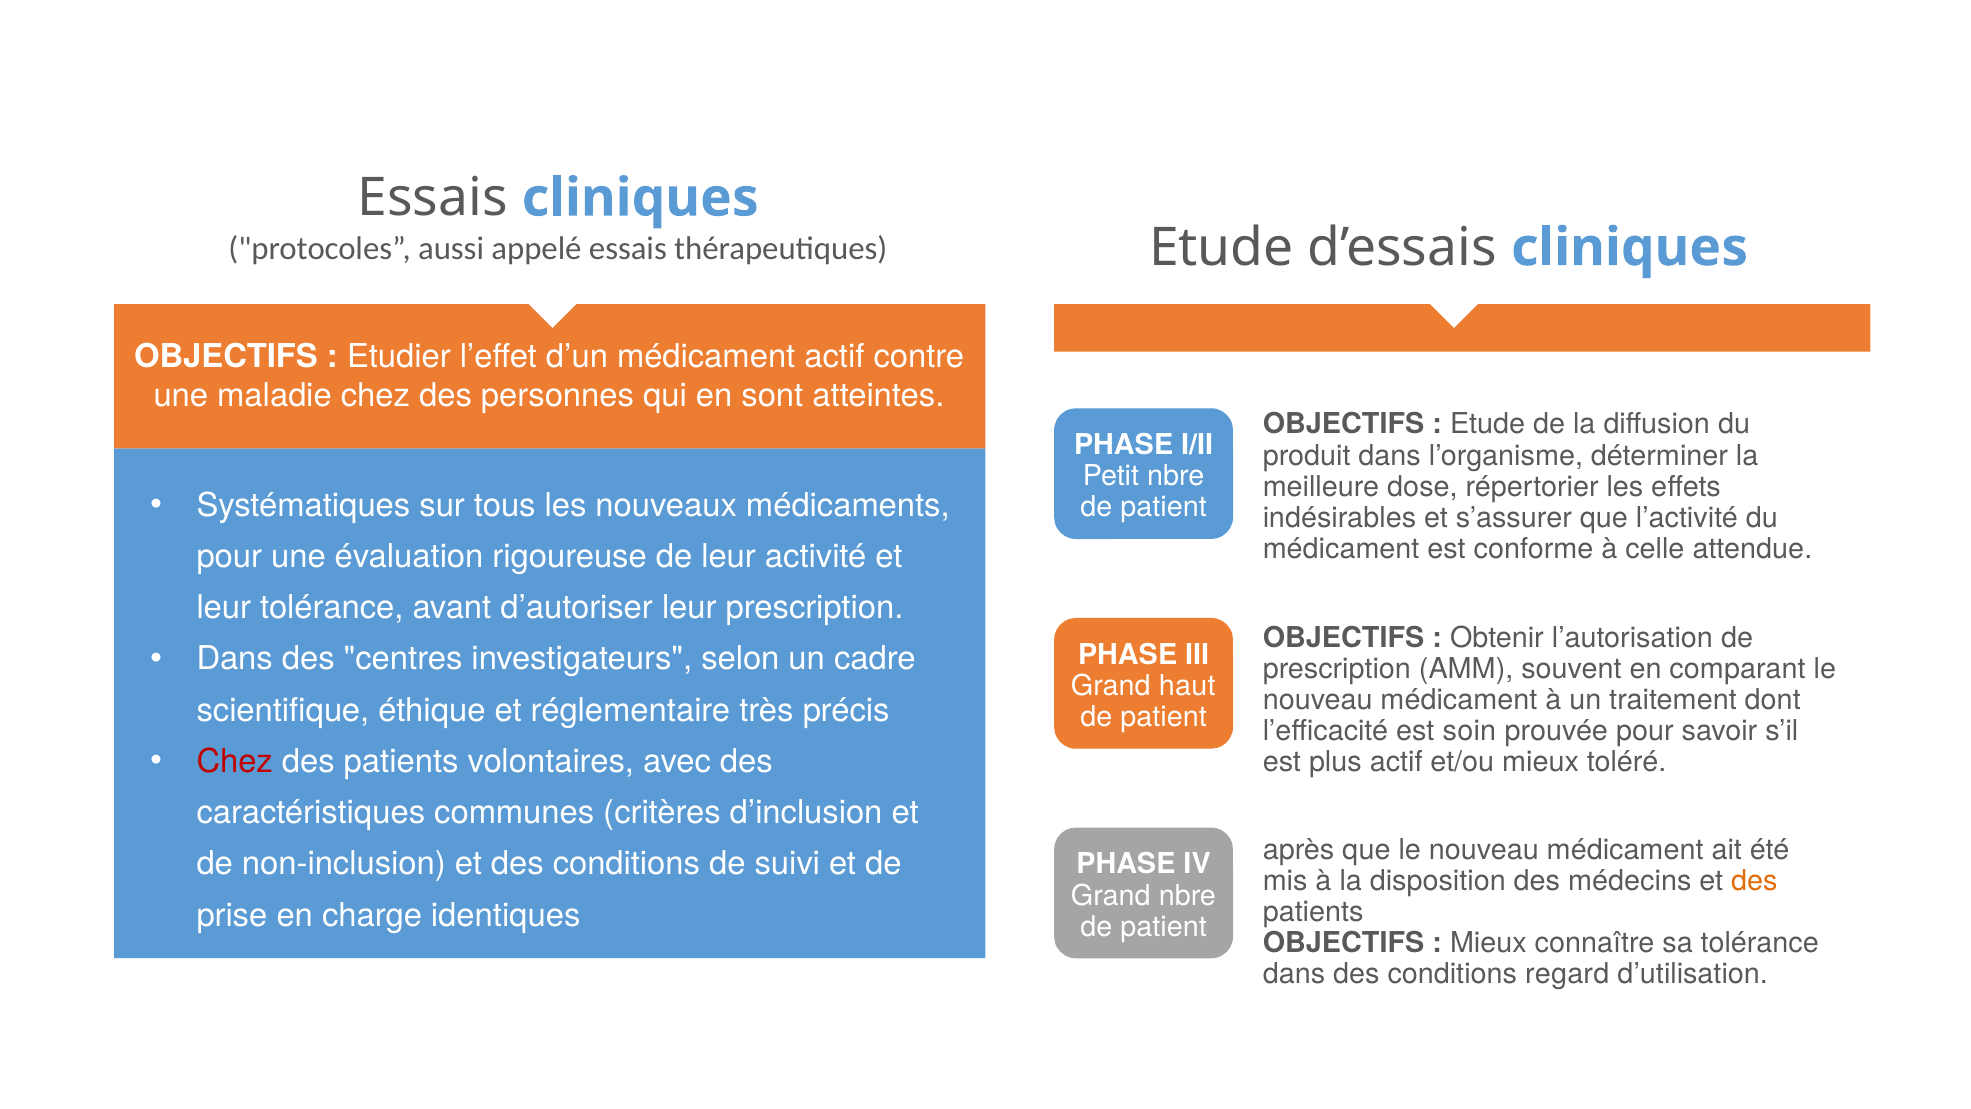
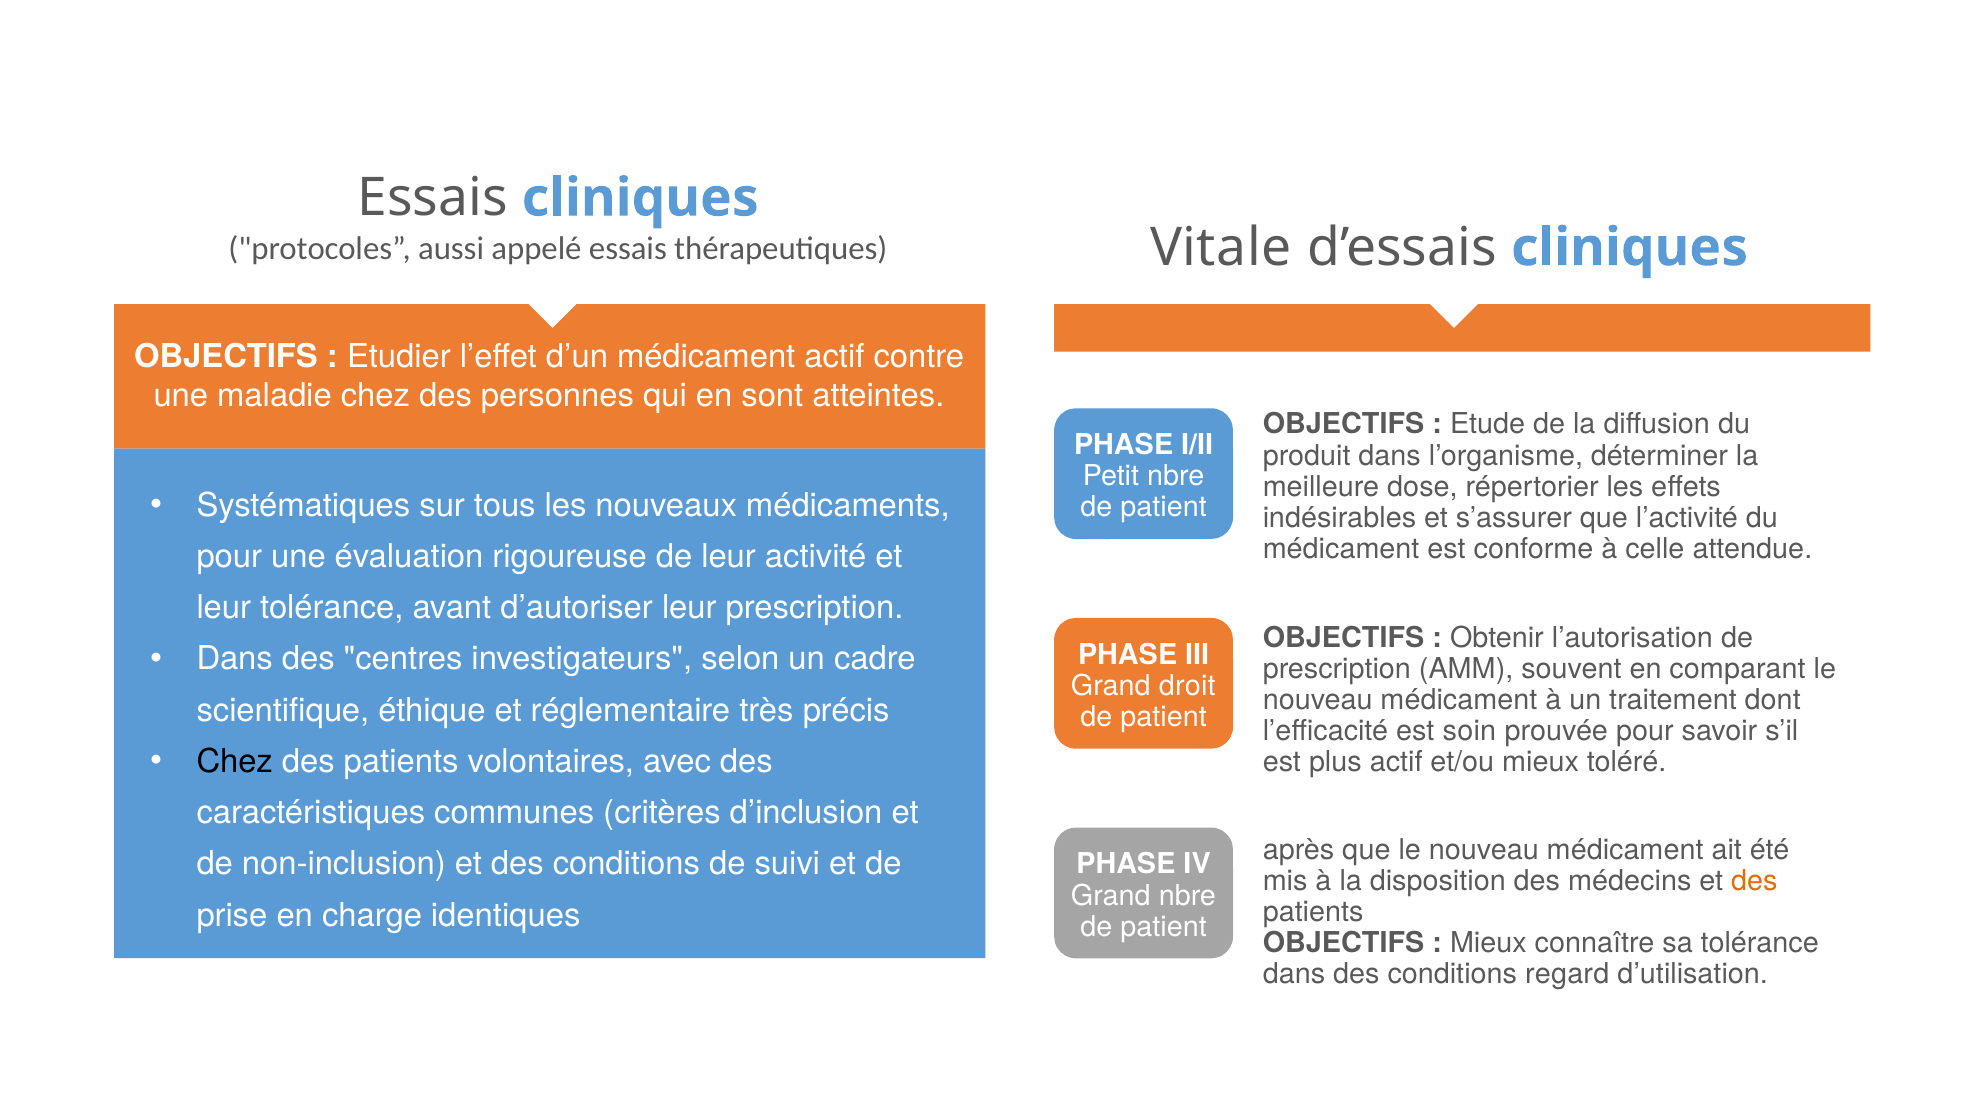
Etude at (1221, 248): Etude -> Vitale
haut: haut -> droit
Chez at (235, 761) colour: red -> black
